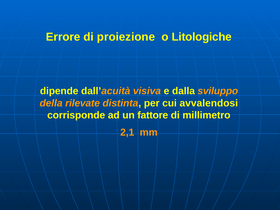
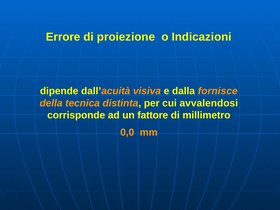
Litologiche: Litologiche -> Indicazioni
sviluppo: sviluppo -> fornisce
rilevate: rilevate -> tecnica
2,1: 2,1 -> 0,0
